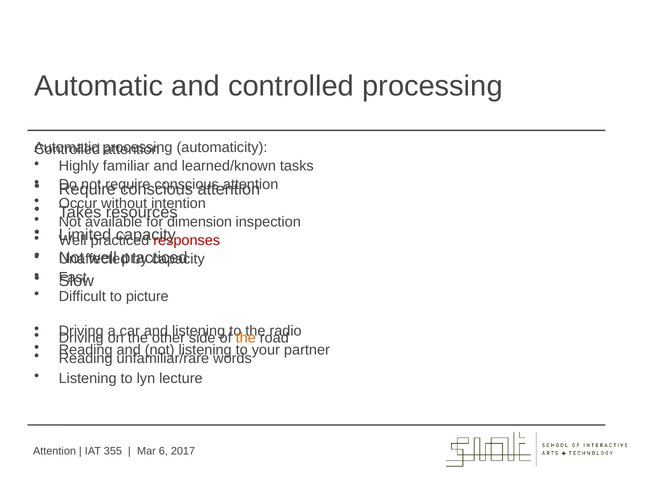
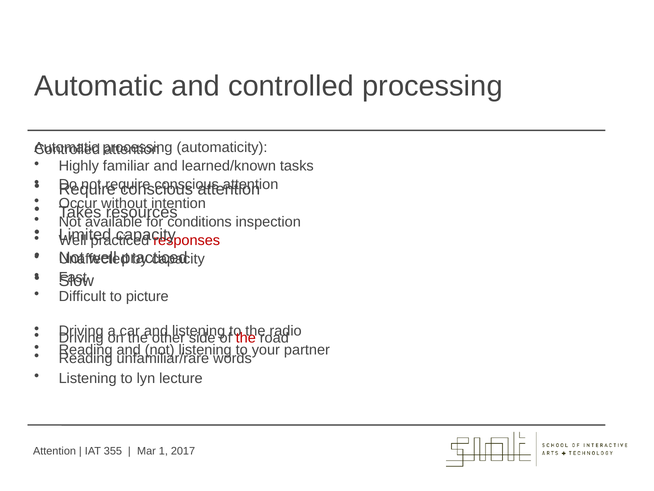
dimension: dimension -> conditions
the at (246, 338) colour: orange -> red
6: 6 -> 1
